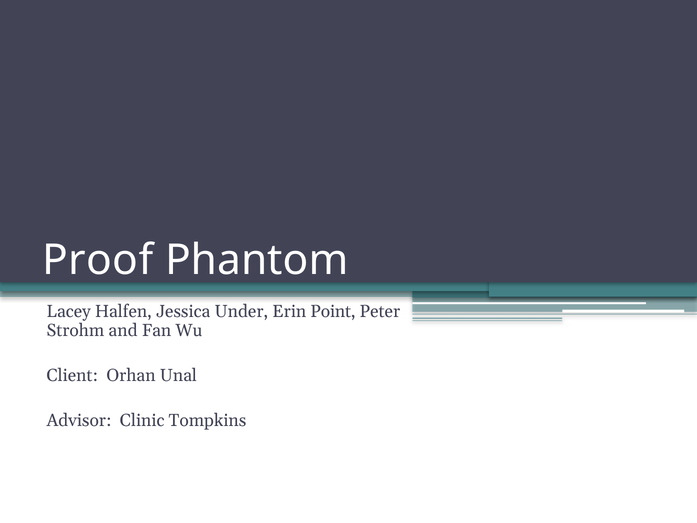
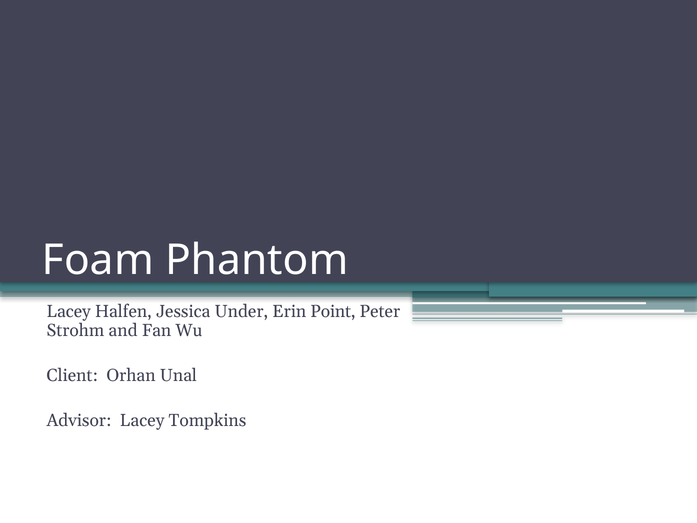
Proof: Proof -> Foam
Advisor Clinic: Clinic -> Lacey
